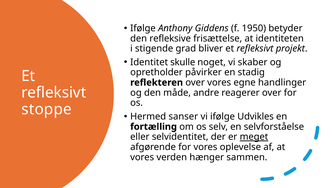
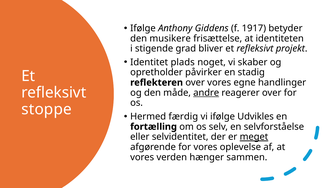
1950: 1950 -> 1917
refleksive: refleksive -> musikere
skulle: skulle -> plads
andre underline: none -> present
sanser: sanser -> færdig
